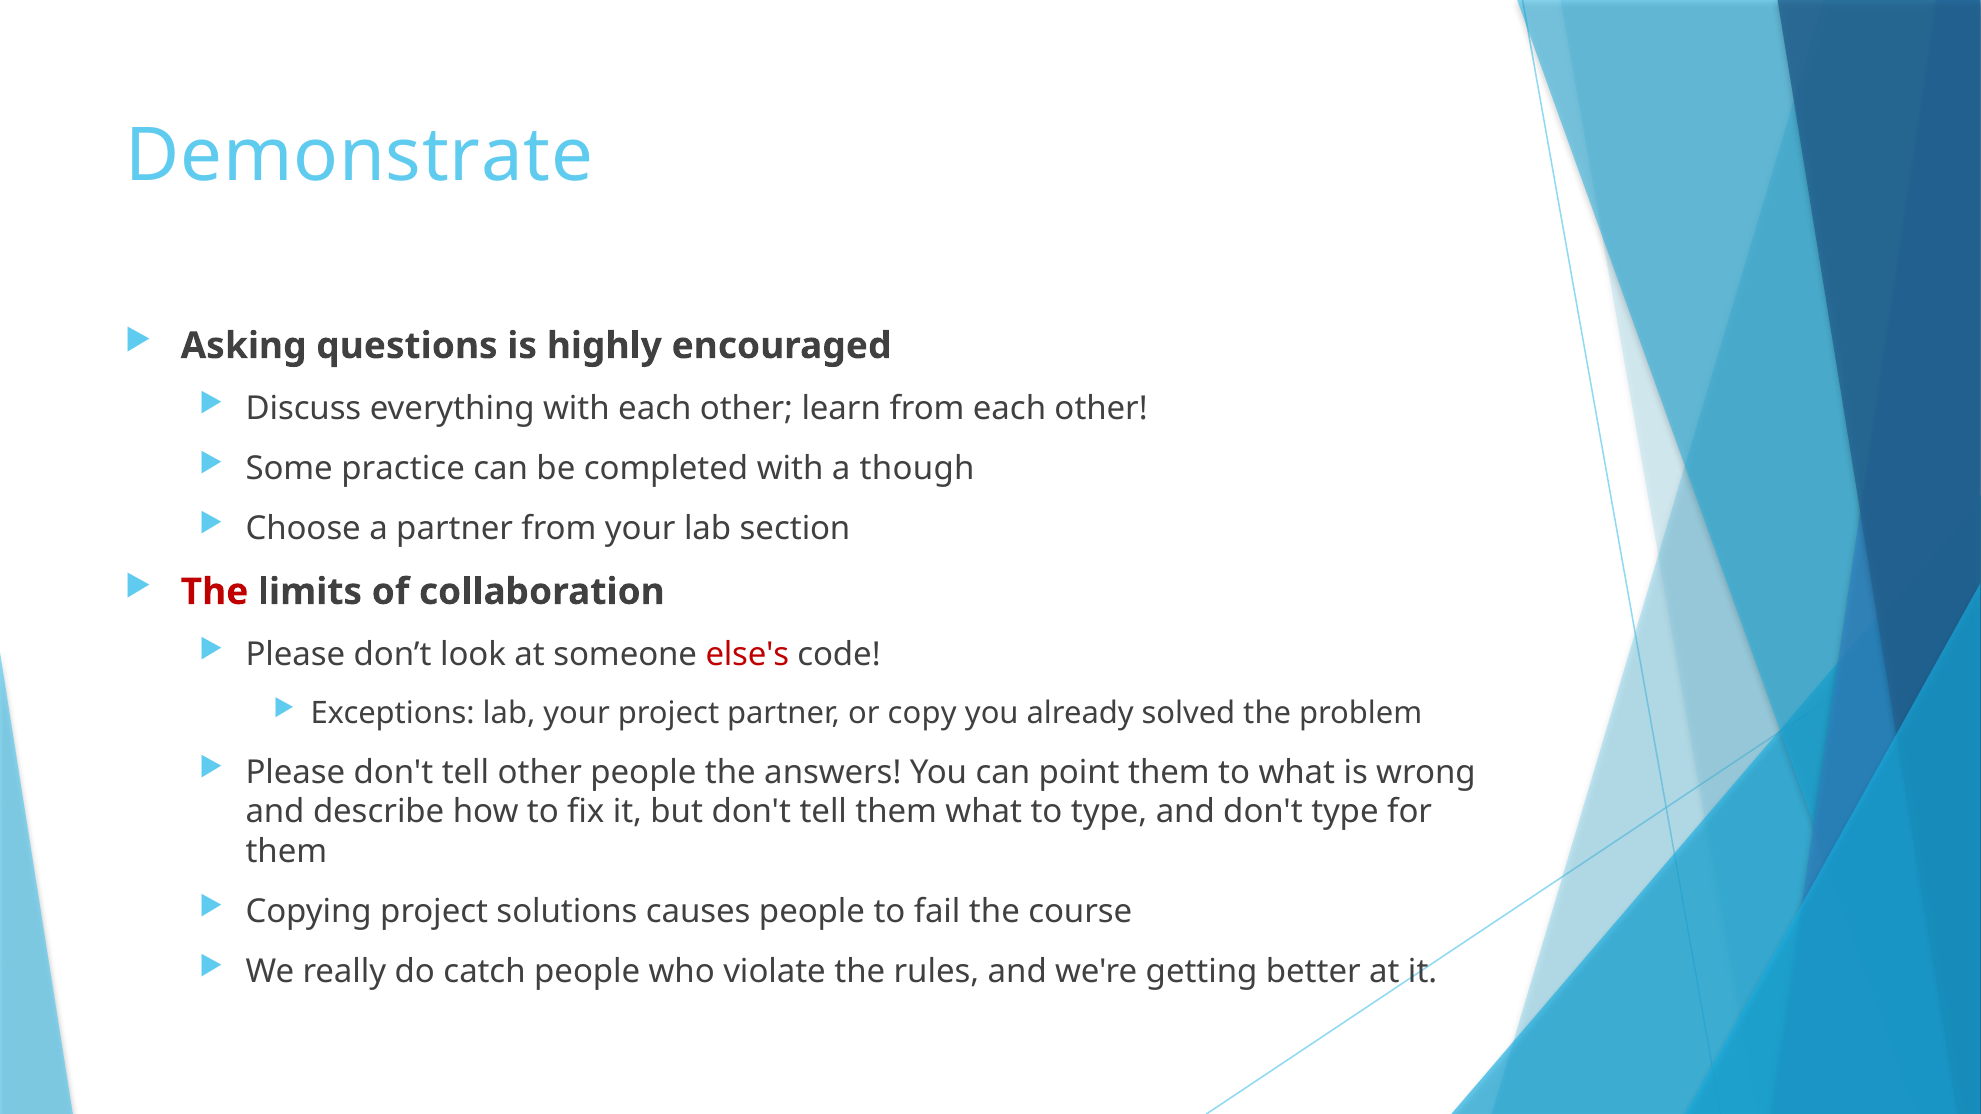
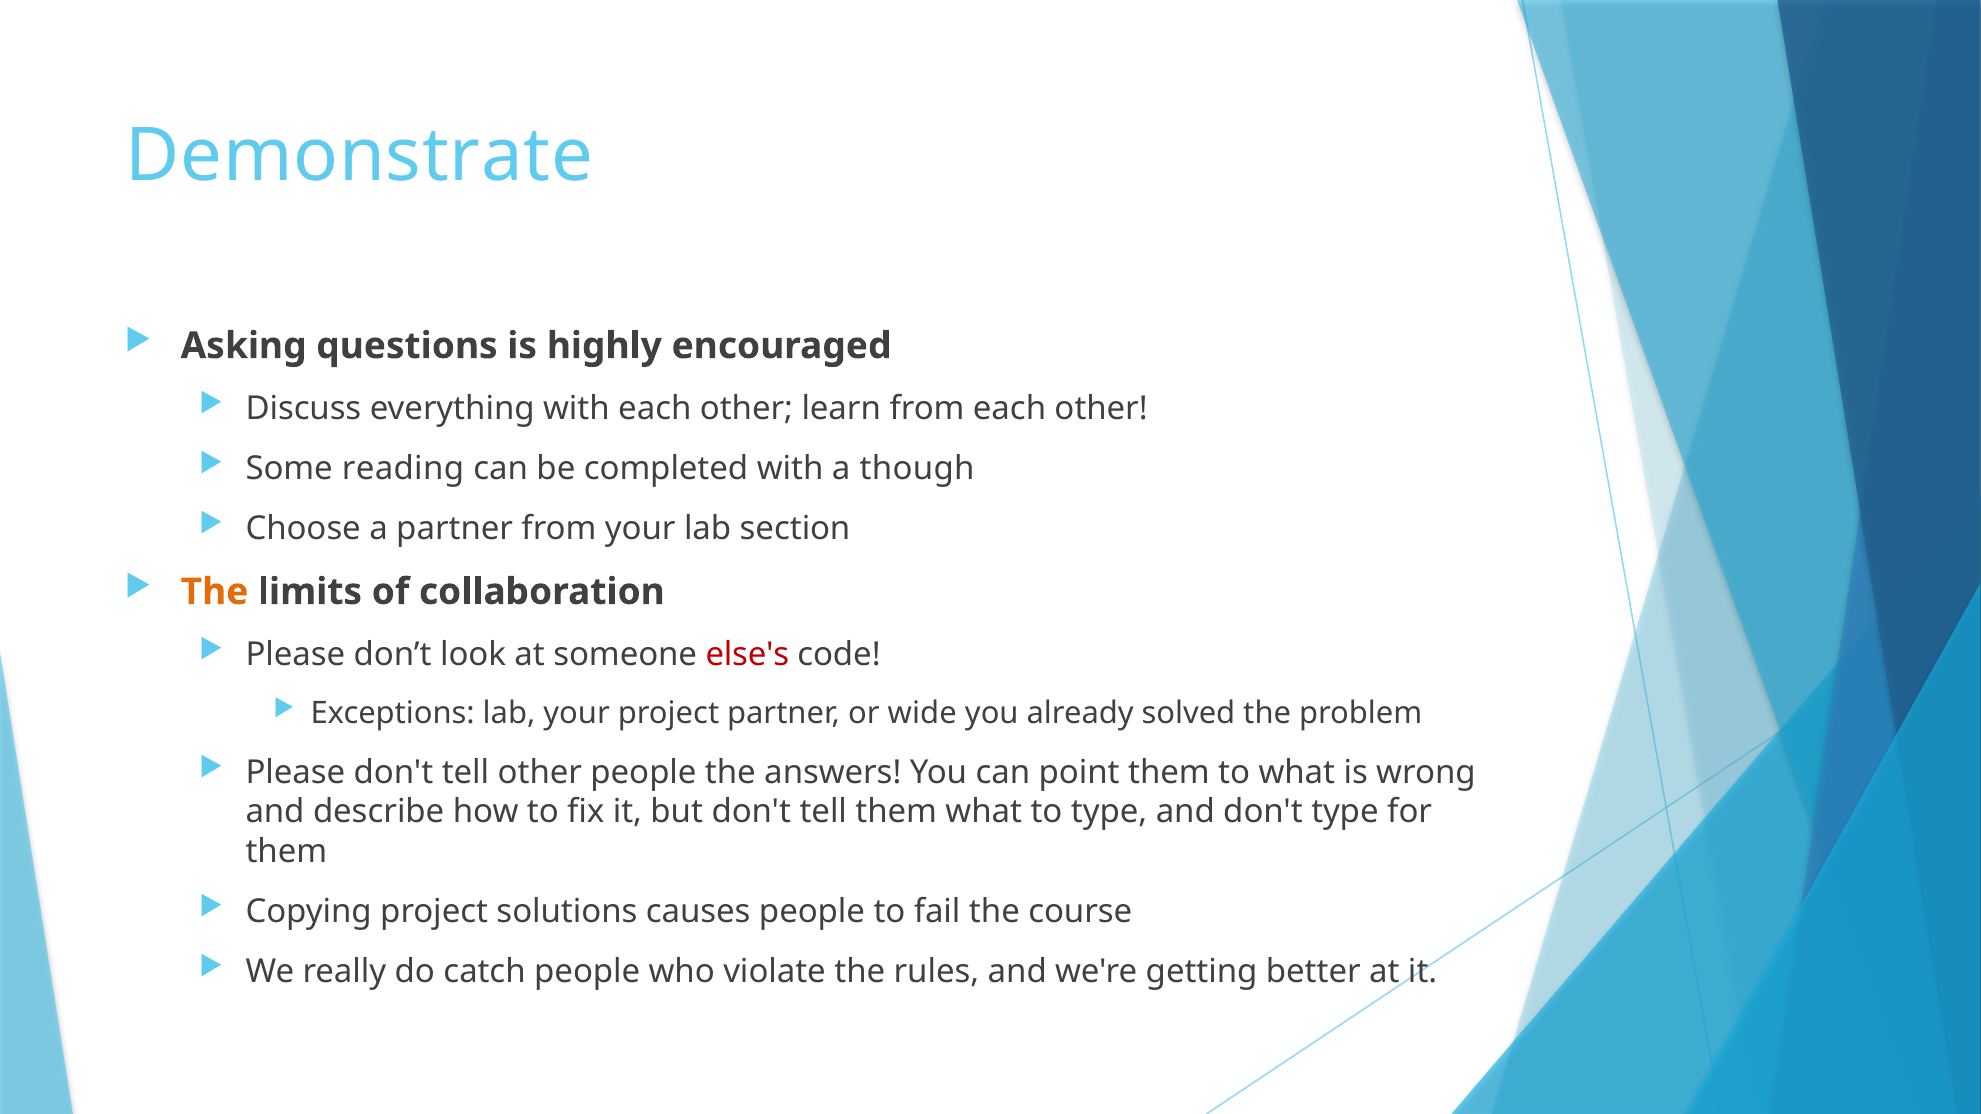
practice: practice -> reading
The at (214, 592) colour: red -> orange
copy: copy -> wide
